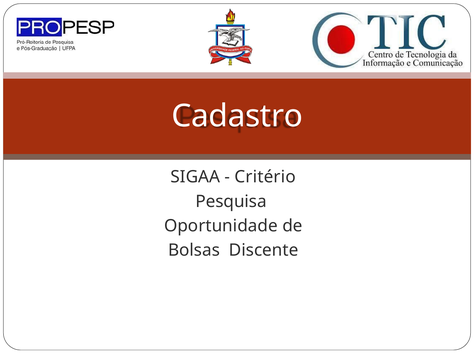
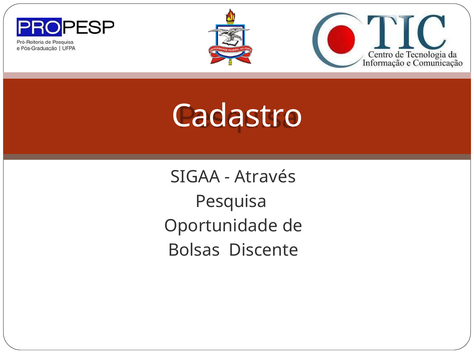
Critério: Critério -> Através
